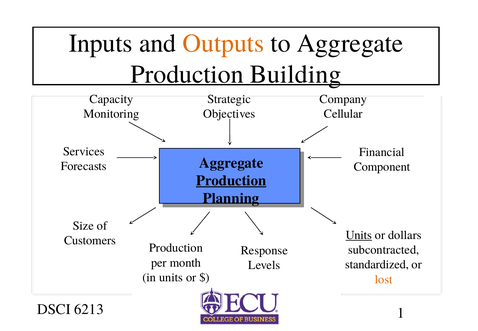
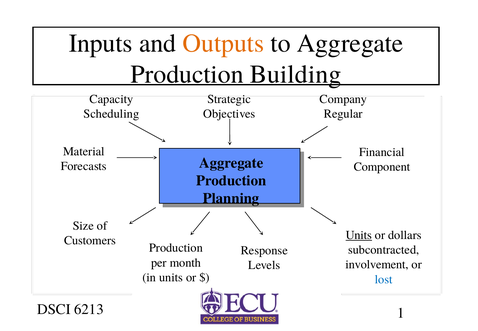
Monitoring: Monitoring -> Scheduling
Cellular: Cellular -> Regular
Services: Services -> Material
Production at (231, 181) underline: present -> none
standardized: standardized -> involvement
lost colour: orange -> blue
